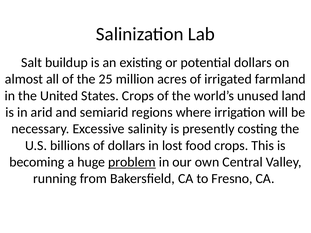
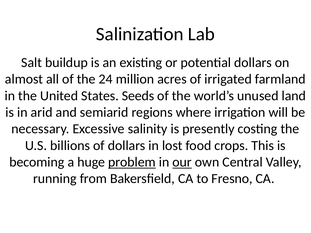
25: 25 -> 24
States Crops: Crops -> Seeds
our underline: none -> present
